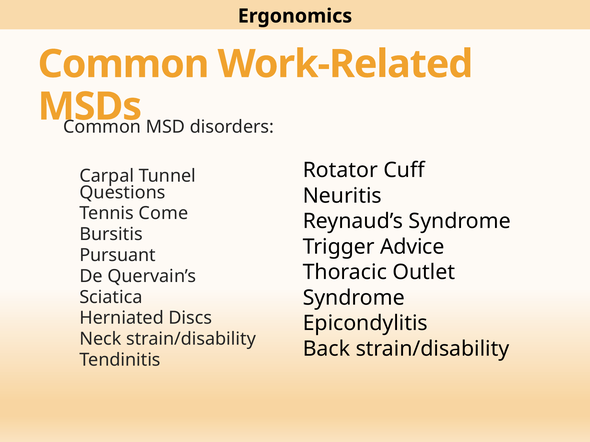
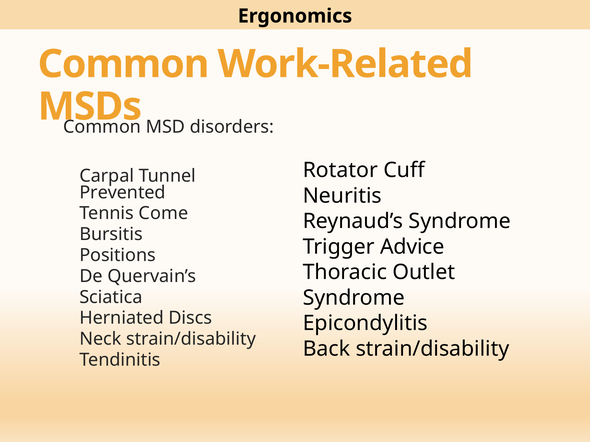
Questions: Questions -> Prevented
Pursuant: Pursuant -> Positions
